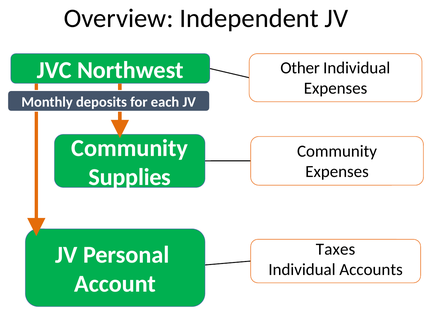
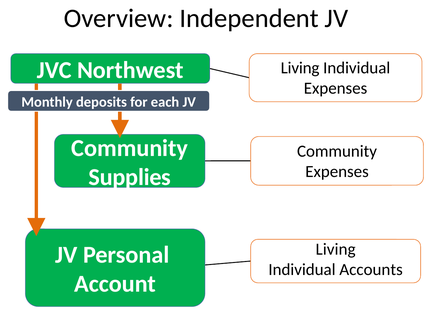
Other at (300, 68): Other -> Living
Taxes at (336, 249): Taxes -> Living
